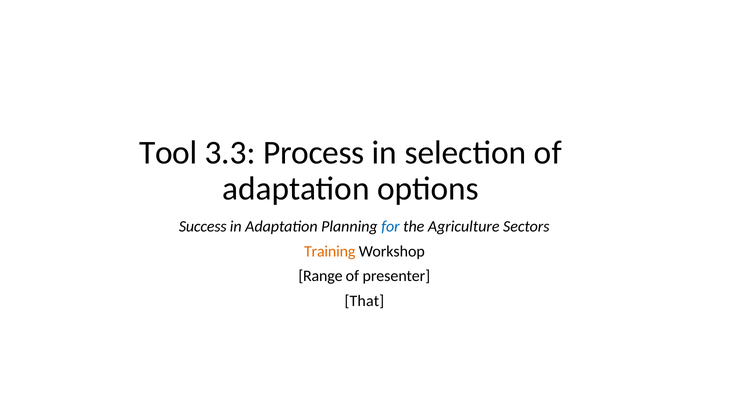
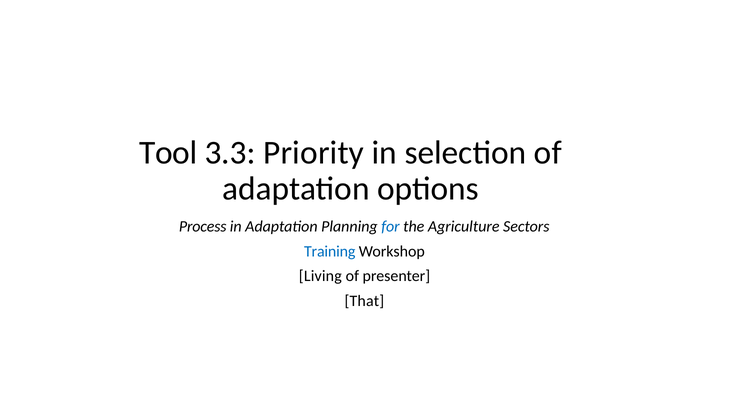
Process: Process -> Priority
Success: Success -> Process
Training colour: orange -> blue
Range: Range -> Living
